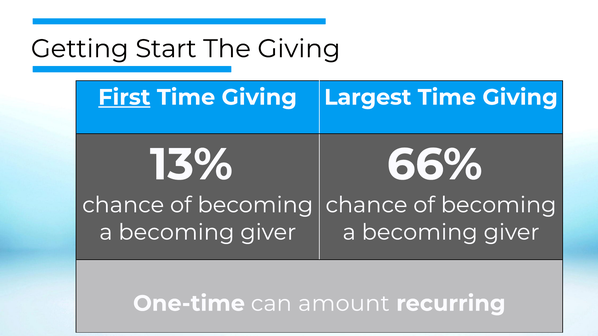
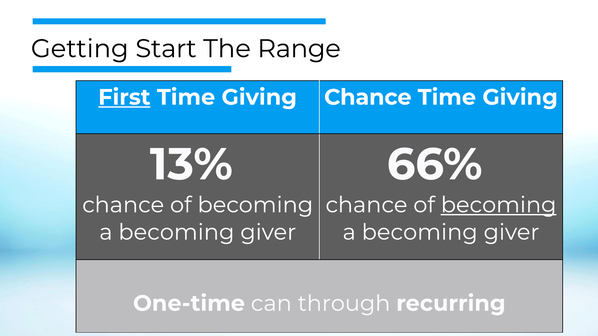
The Giving: Giving -> Range
Giving Largest: Largest -> Chance
becoming at (499, 205) underline: none -> present
amount: amount -> through
